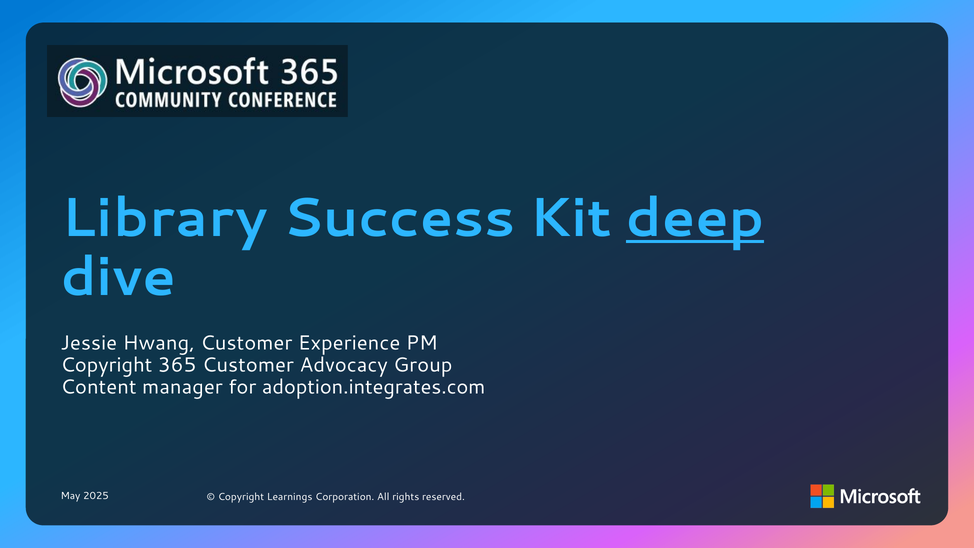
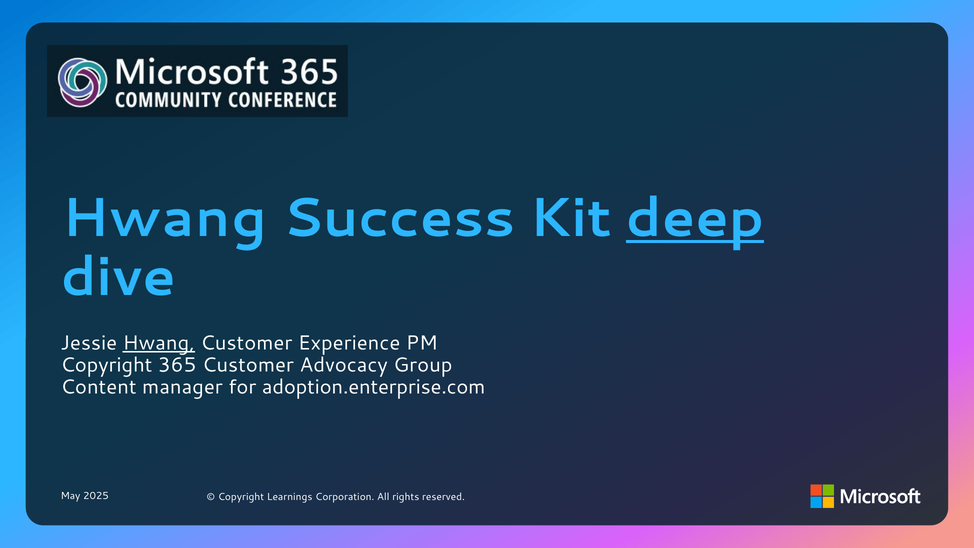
Library at (164, 218): Library -> Hwang
Hwang at (159, 343) underline: none -> present
adoption.integrates.com: adoption.integrates.com -> adoption.enterprise.com
